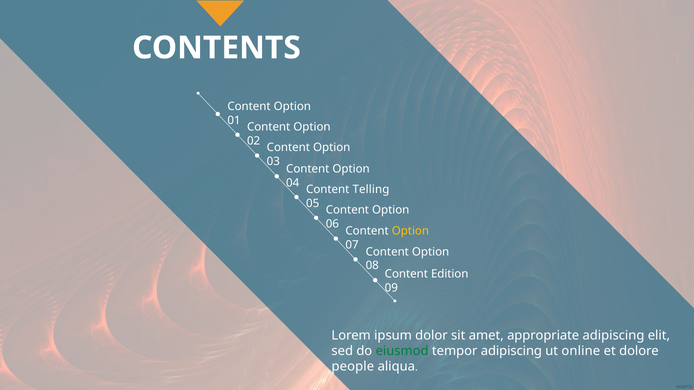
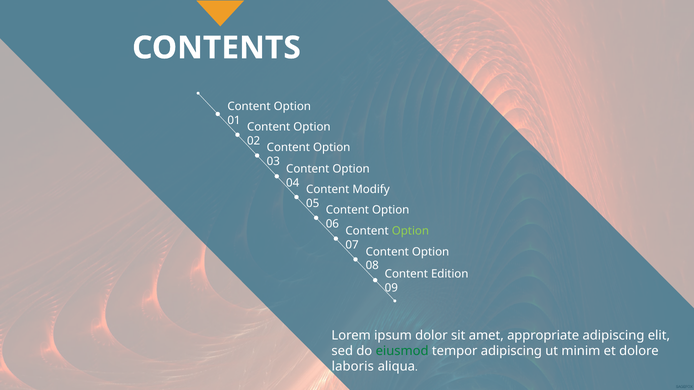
Telling: Telling -> Modify
Option at (410, 231) colour: yellow -> light green
online: online -> minim
people: people -> laboris
